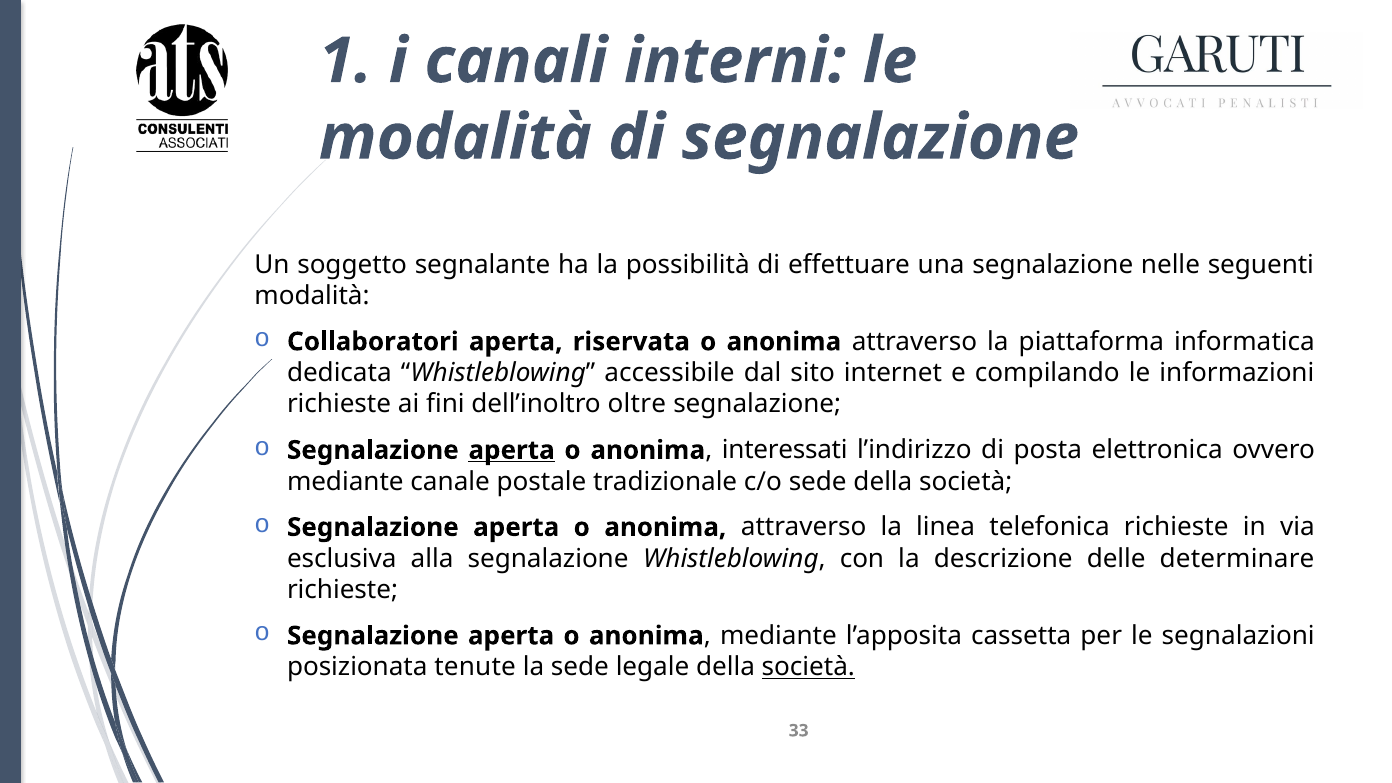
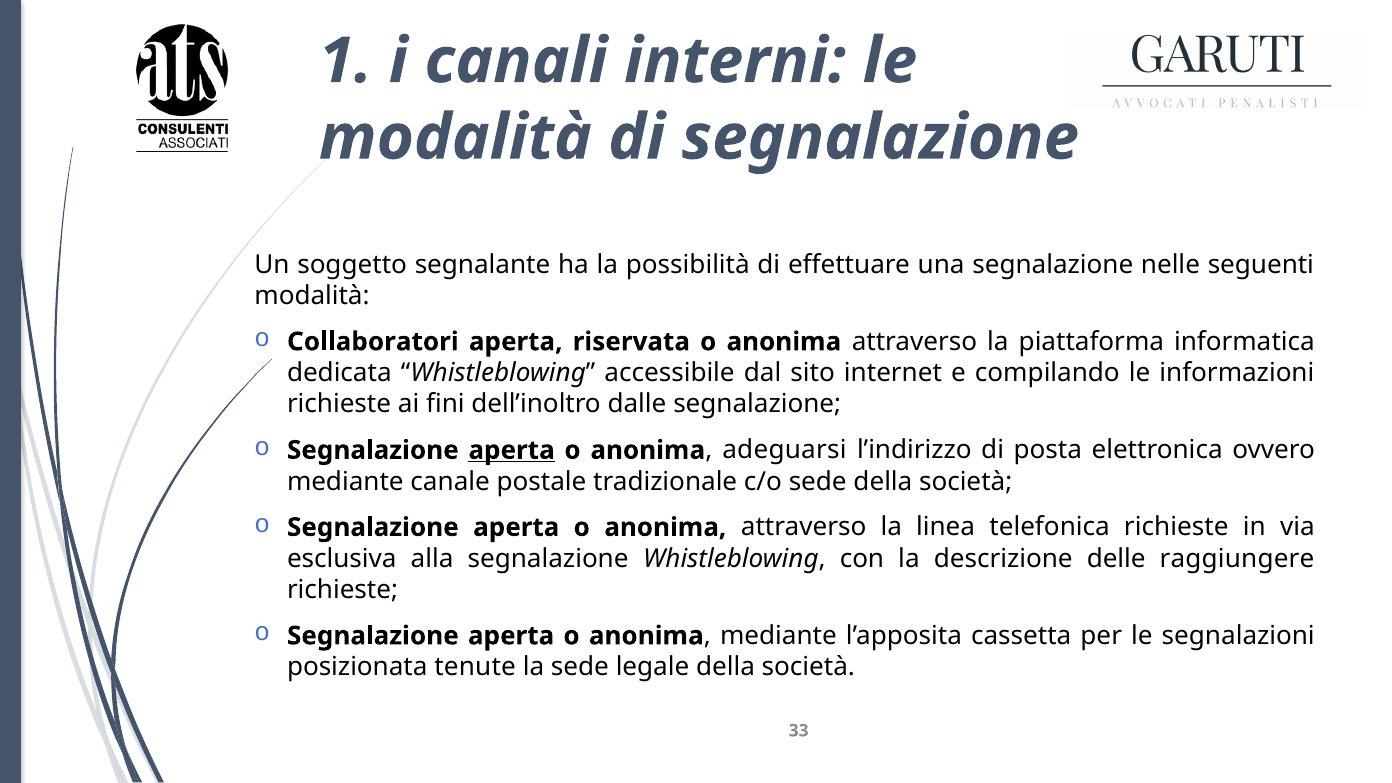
oltre: oltre -> dalle
interessati: interessati -> adeguarsi
determinare: determinare -> raggiungere
società at (808, 667) underline: present -> none
